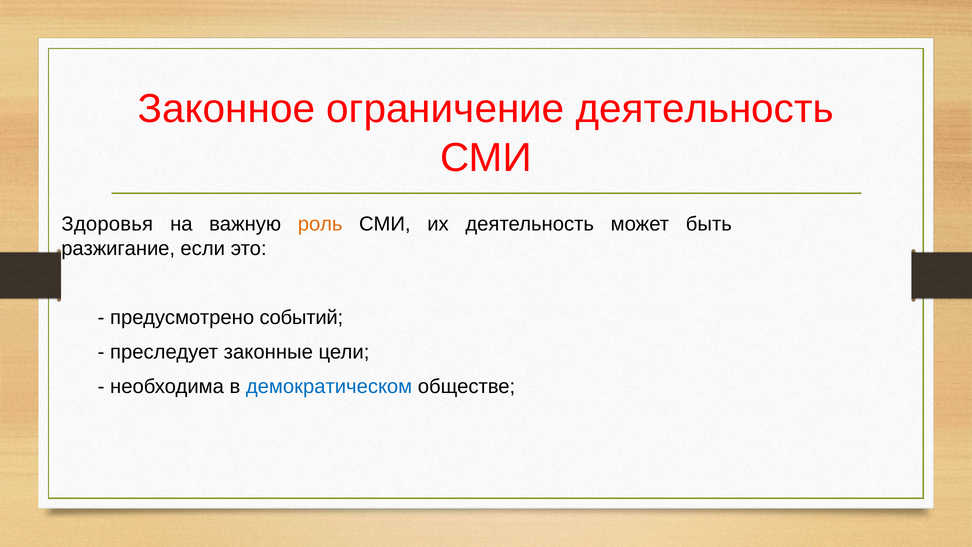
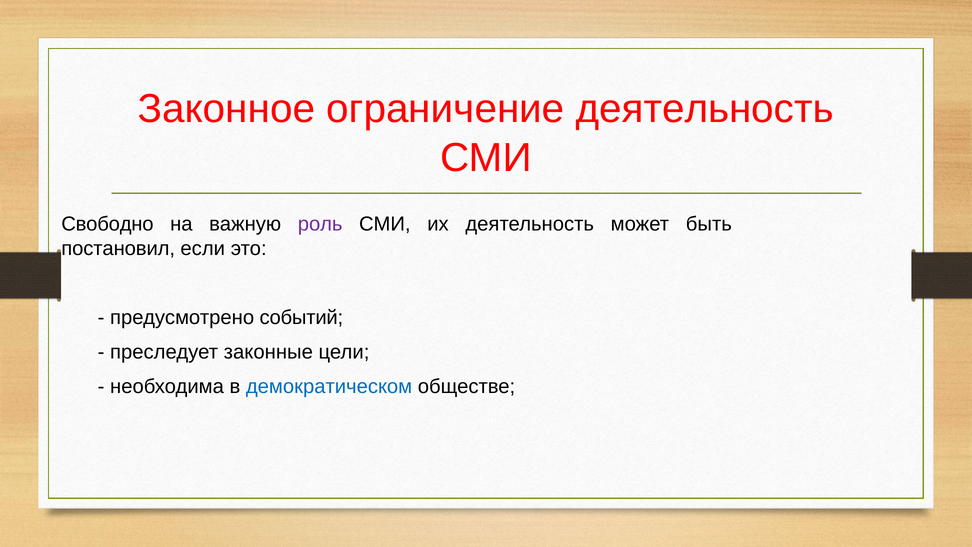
Здоровья: Здоровья -> Свободно
роль colour: orange -> purple
разжигание: разжигание -> постановил
